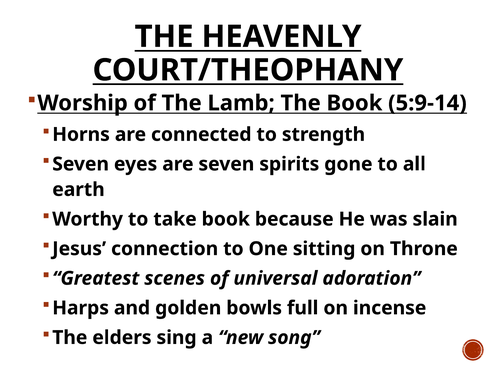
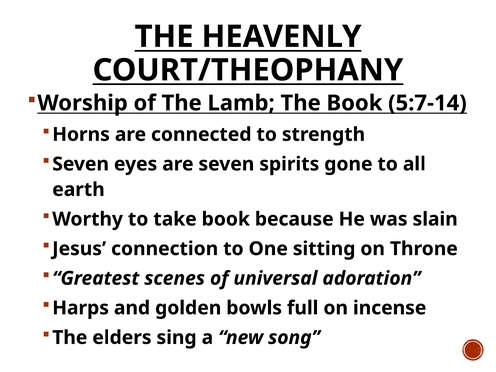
5:9-14: 5:9-14 -> 5:7-14
